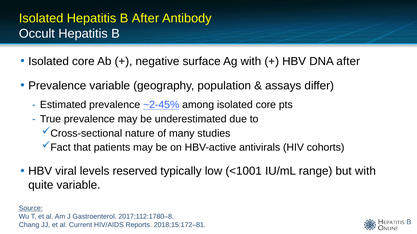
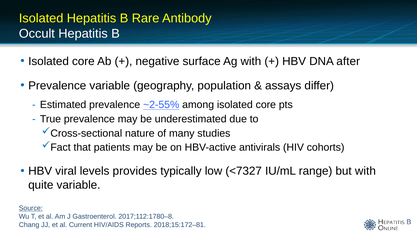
B After: After -> Rare
~2-45%: ~2-45% -> ~2-55%
reserved: reserved -> provides
<1001: <1001 -> <7327
